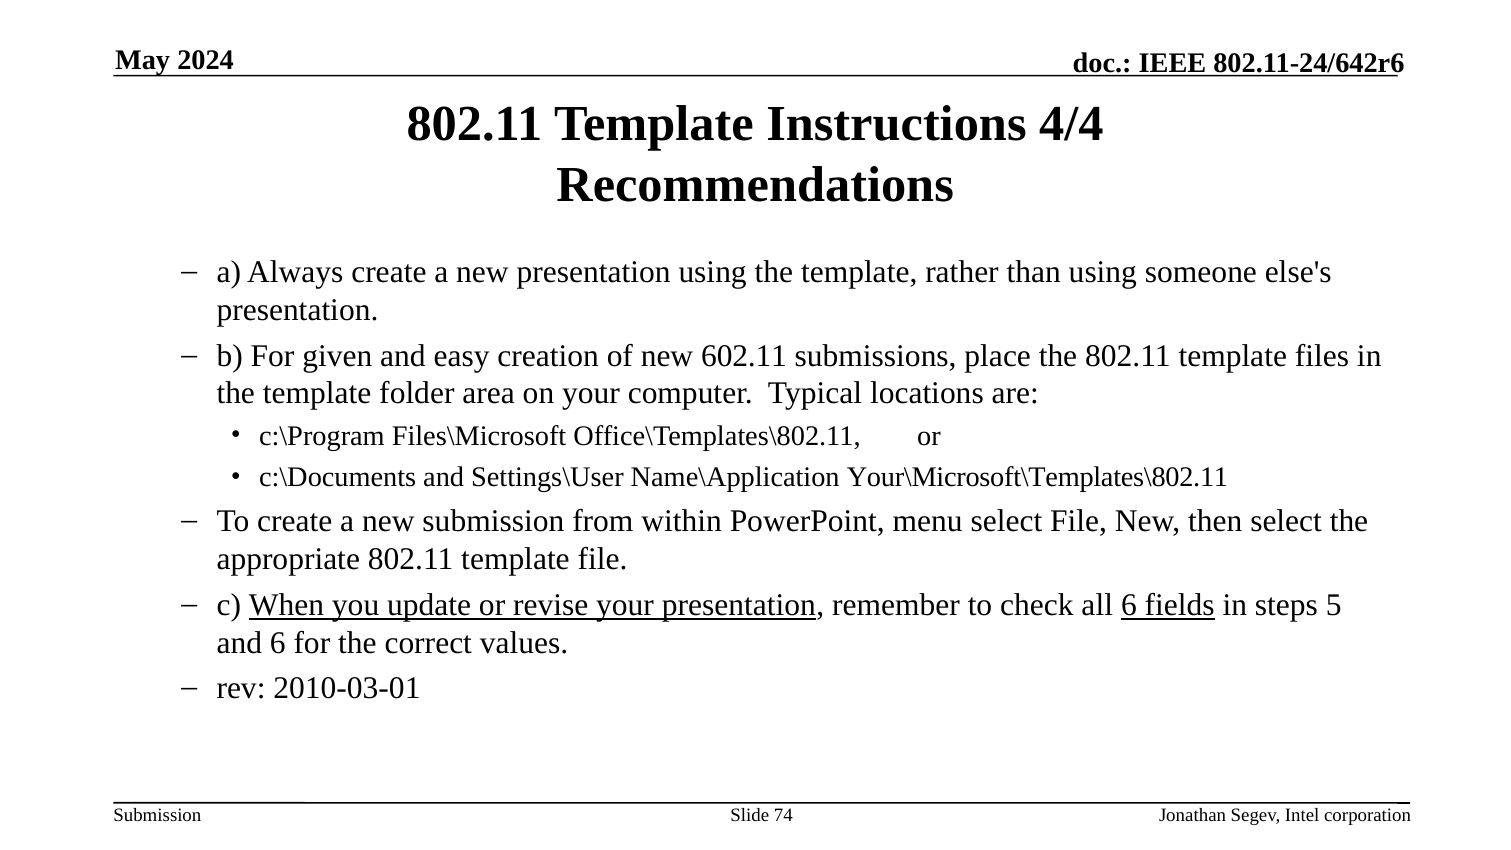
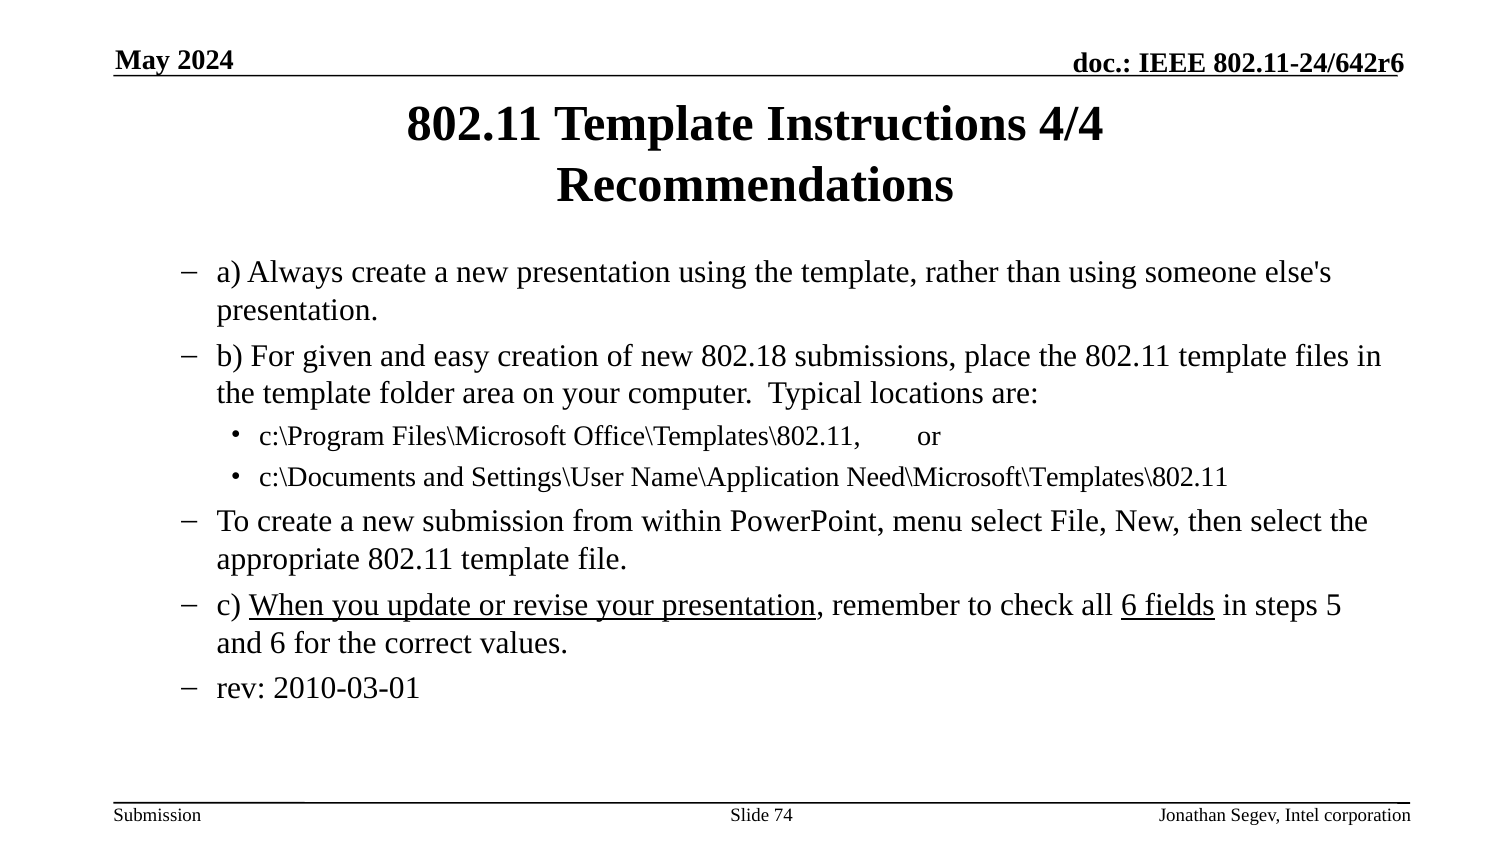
602.11: 602.11 -> 802.18
Your\Microsoft\Templates\802.11: Your\Microsoft\Templates\802.11 -> Need\Microsoft\Templates\802.11
